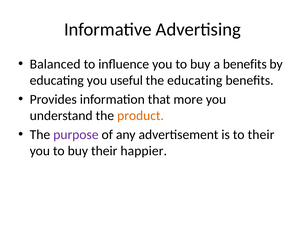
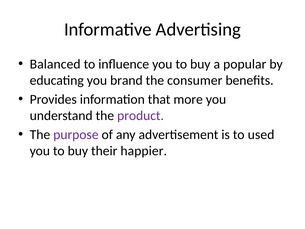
a benefits: benefits -> popular
useful: useful -> brand
the educating: educating -> consumer
product colour: orange -> purple
to their: their -> used
